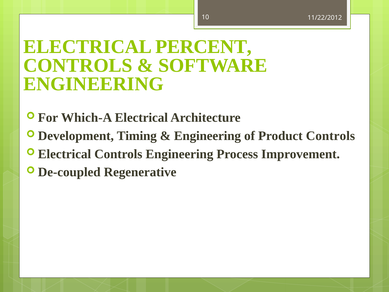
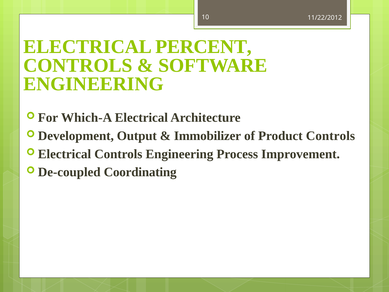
Timing: Timing -> Output
Engineering at (207, 136): Engineering -> Immobilizer
Regenerative: Regenerative -> Coordinating
